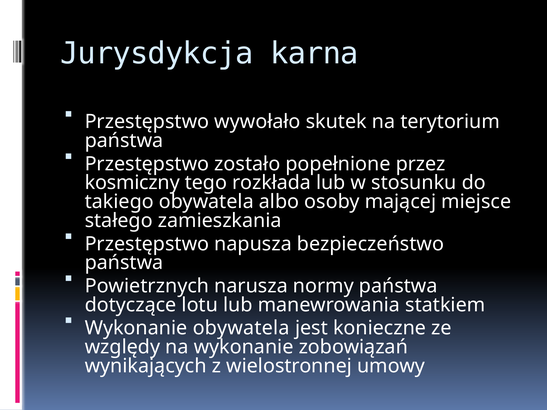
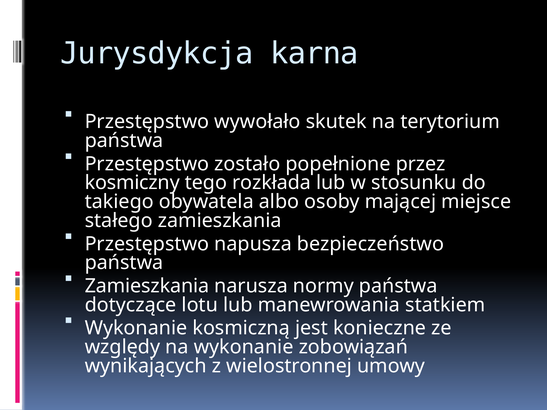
Powietrznych at (147, 286): Powietrznych -> Zamieszkania
Wykonanie obywatela: obywatela -> kosmiczną
